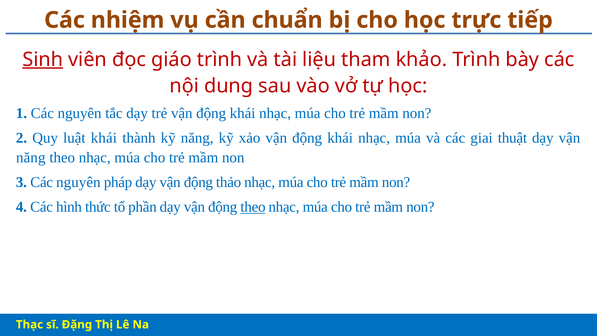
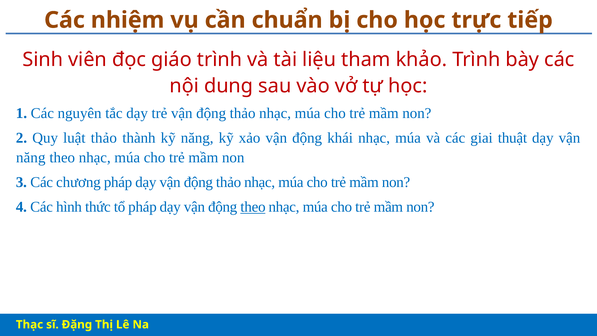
Sinh underline: present -> none
trẻ vận động khái: khái -> thảo
luật khái: khái -> thảo
3 Các nguyên: nguyên -> chương
tổ phần: phần -> pháp
